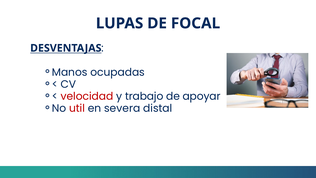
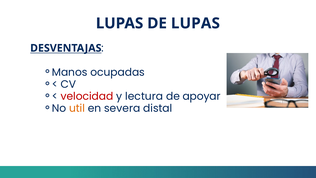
DE FOCAL: FOCAL -> LUPAS
trabajo: trabajo -> lectura
util colour: red -> orange
